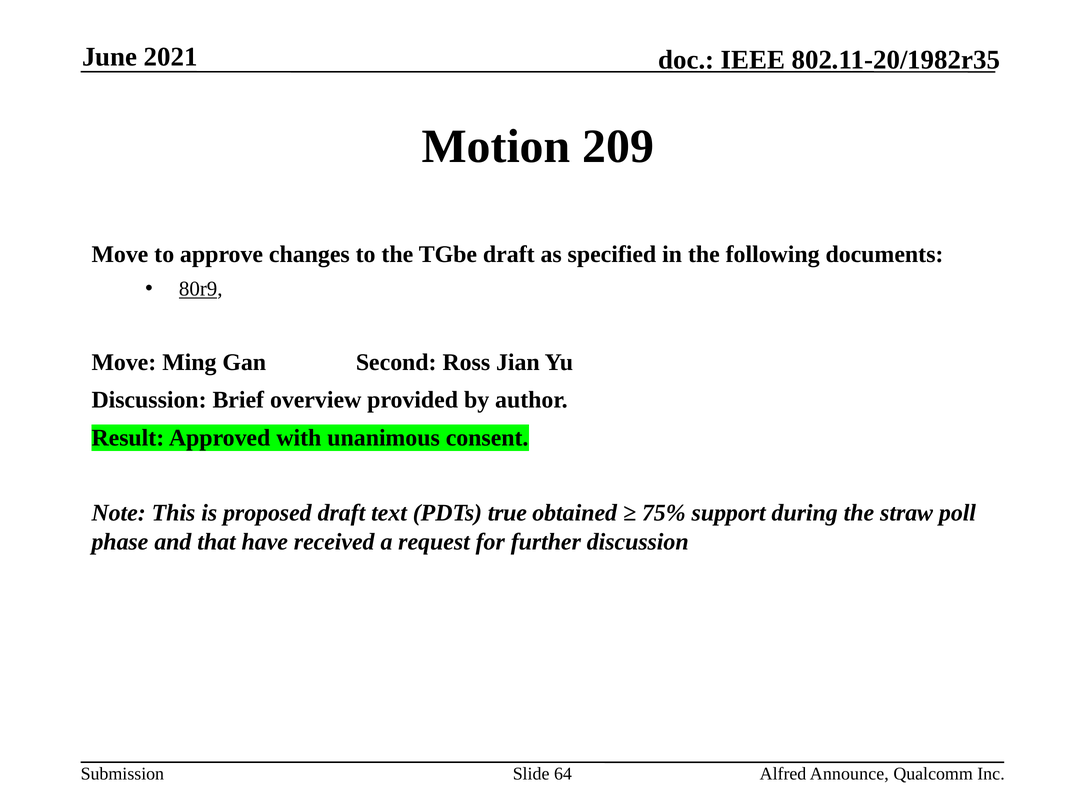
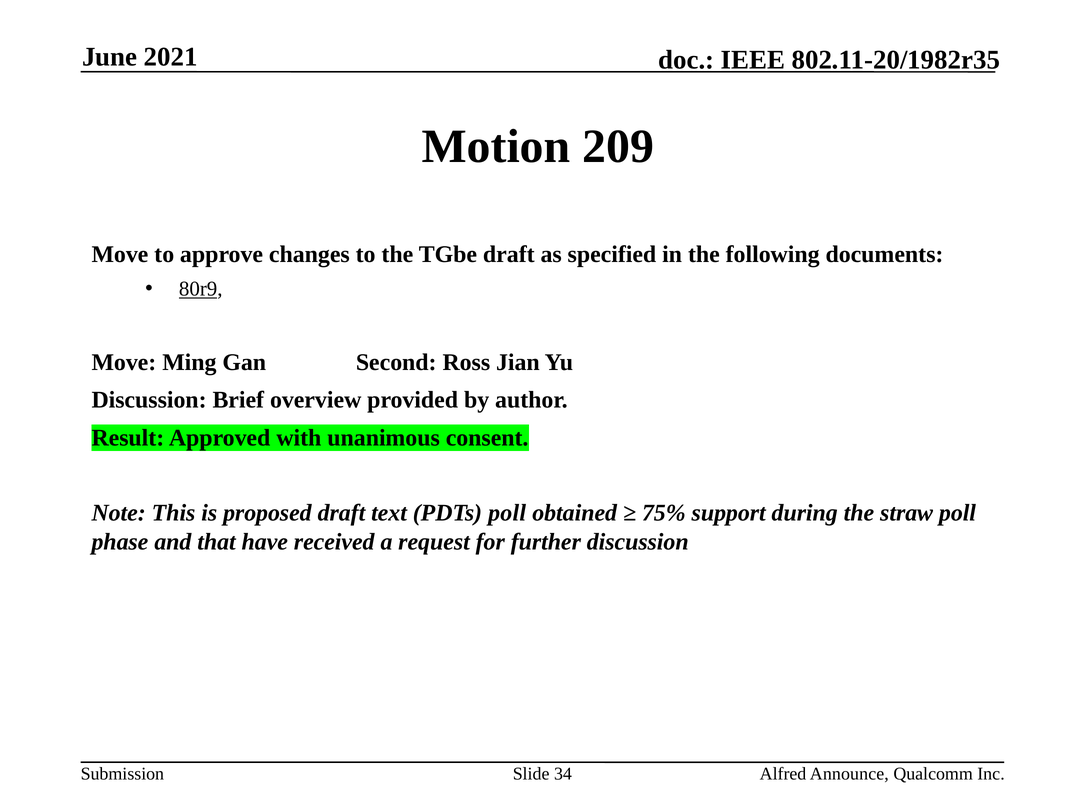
PDTs true: true -> poll
64: 64 -> 34
